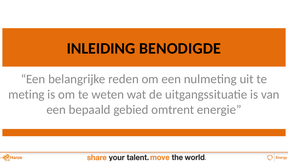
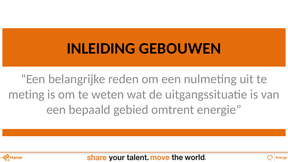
BENODIGDE: BENODIGDE -> GEBOUWEN
